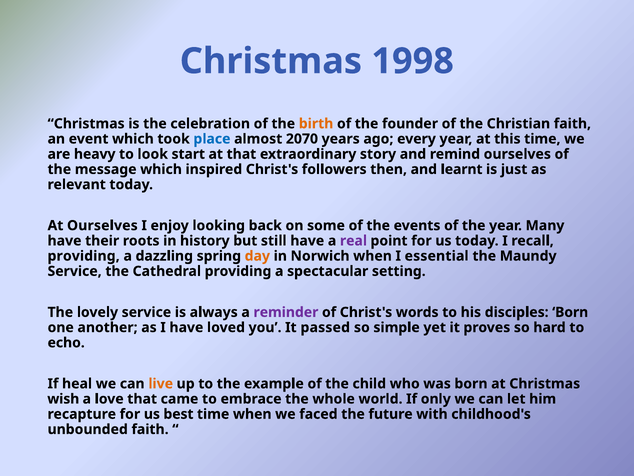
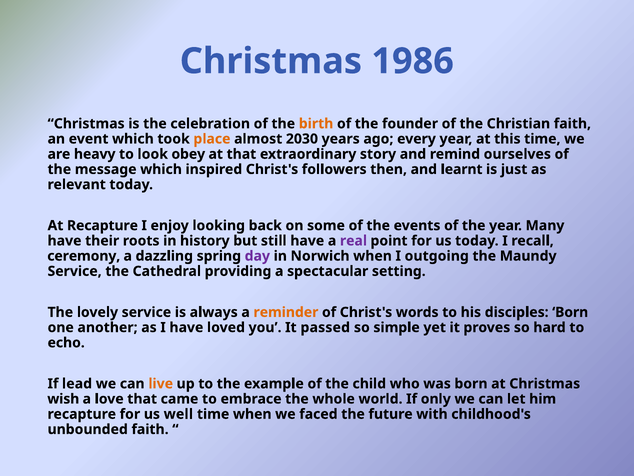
1998: 1998 -> 1986
place colour: blue -> orange
2070: 2070 -> 2030
start: start -> obey
At Ourselves: Ourselves -> Recapture
providing at (84, 256): providing -> ceremony
day colour: orange -> purple
essential: essential -> outgoing
reminder colour: purple -> orange
heal: heal -> lead
best: best -> well
